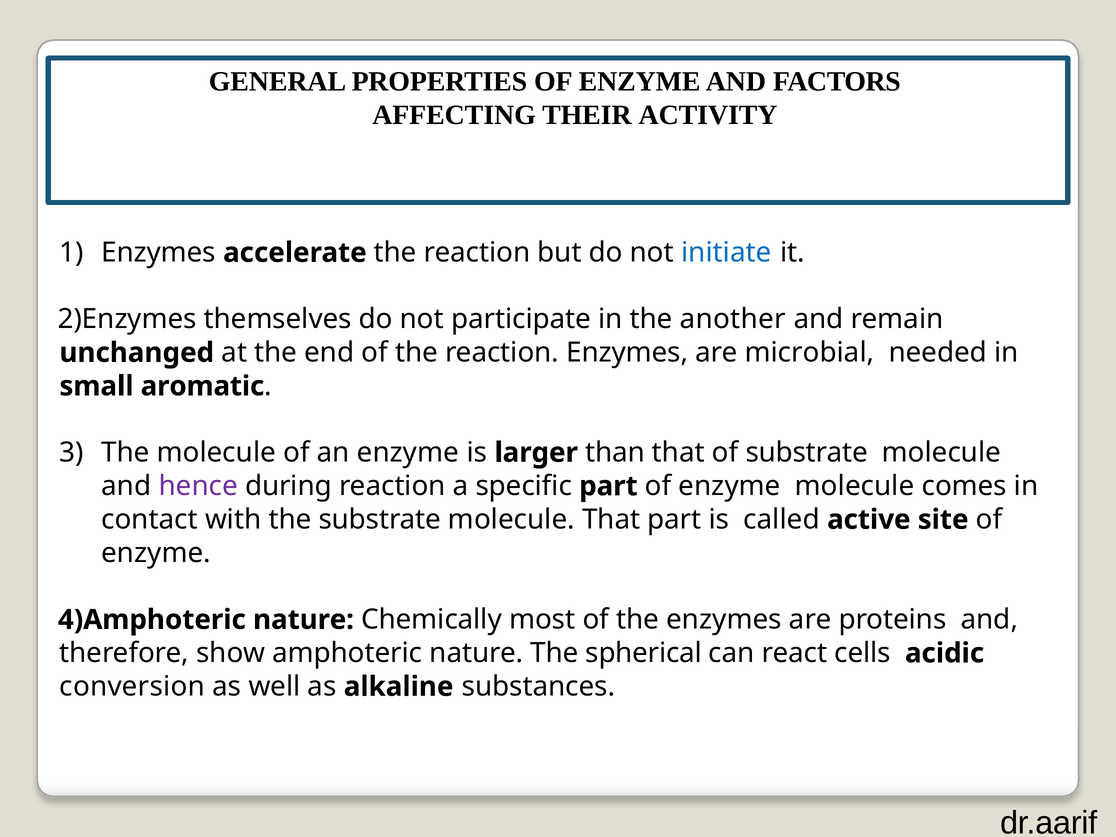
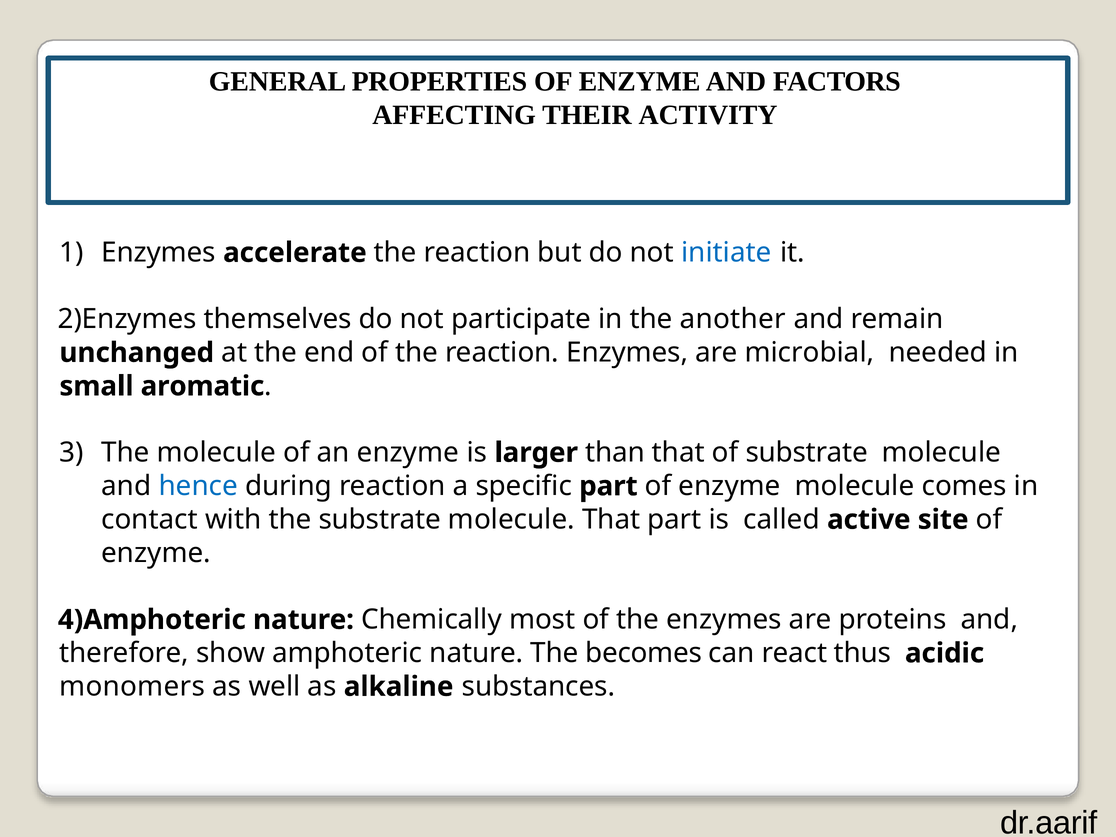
hence colour: purple -> blue
spherical: spherical -> becomes
cells: cells -> thus
conversion: conversion -> monomers
